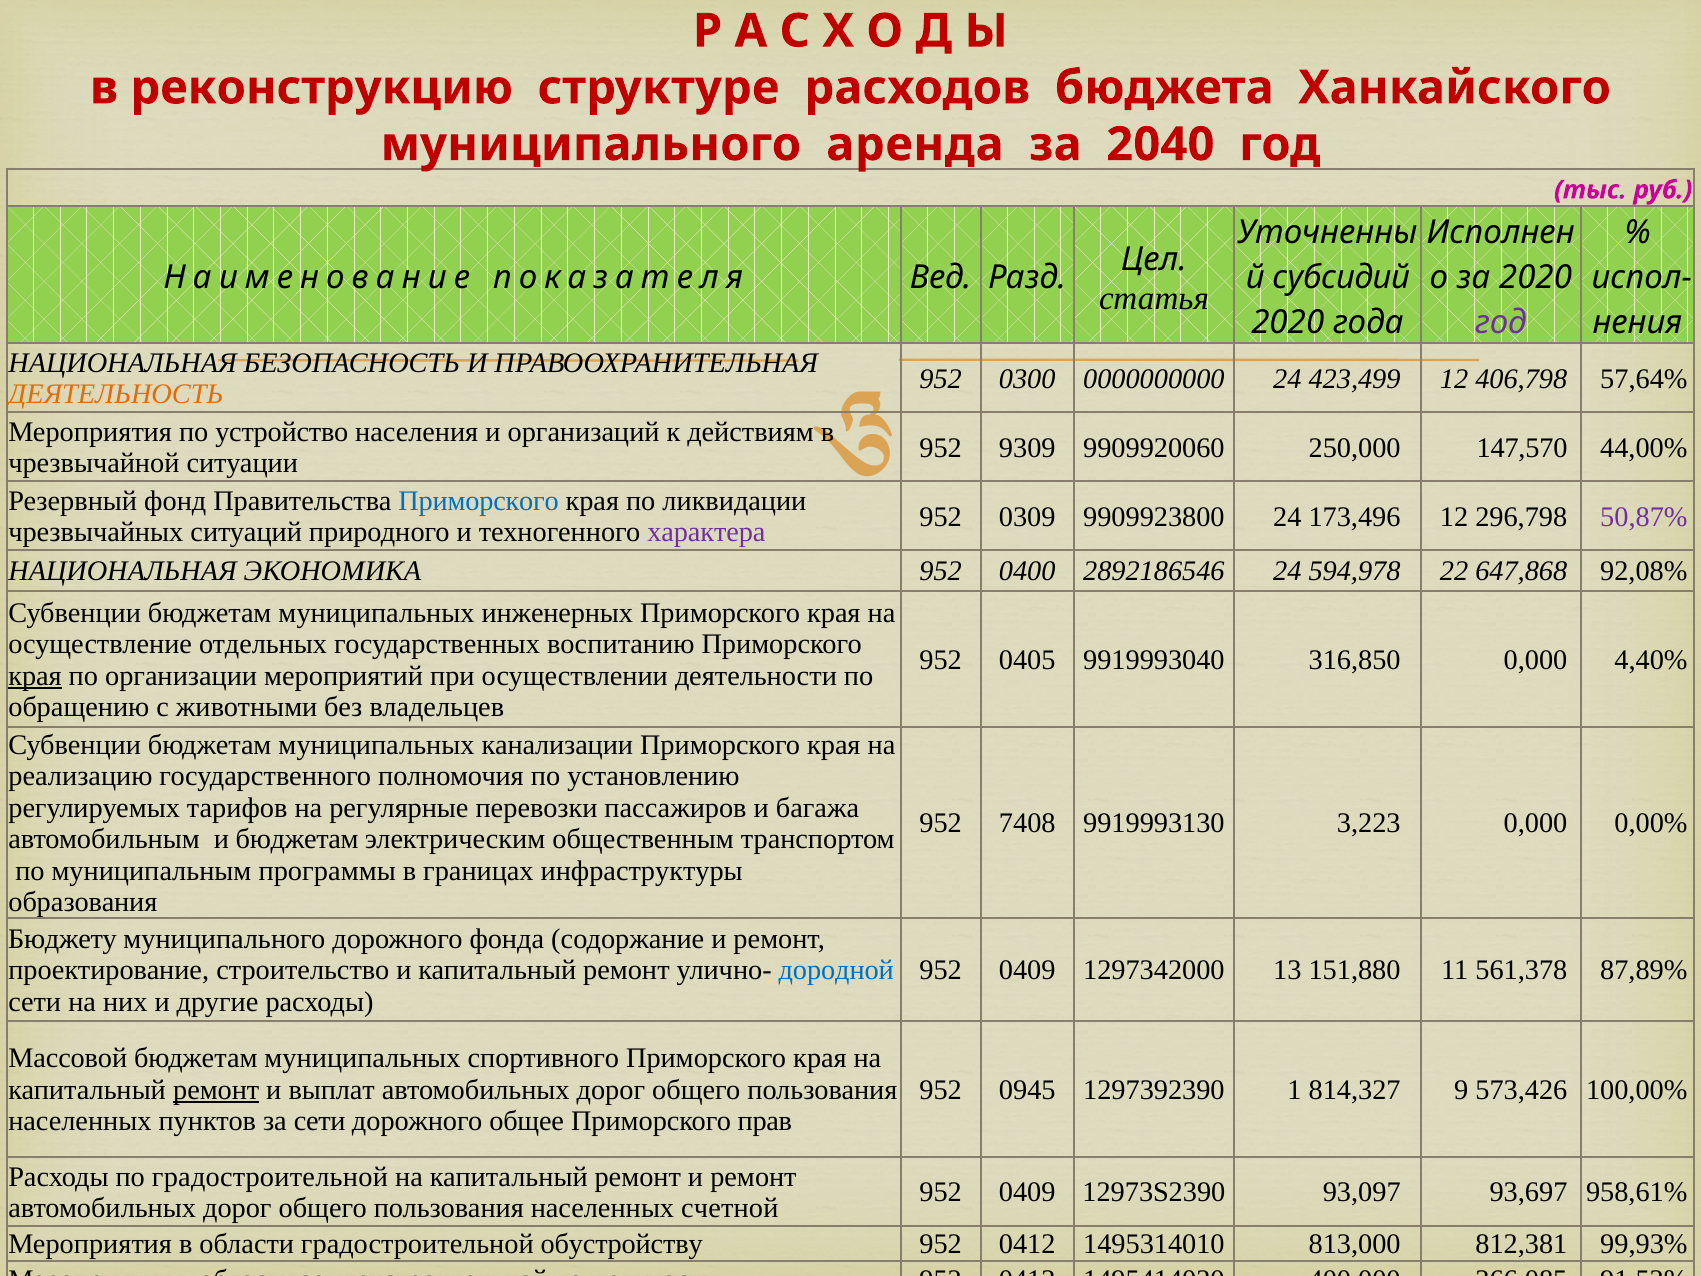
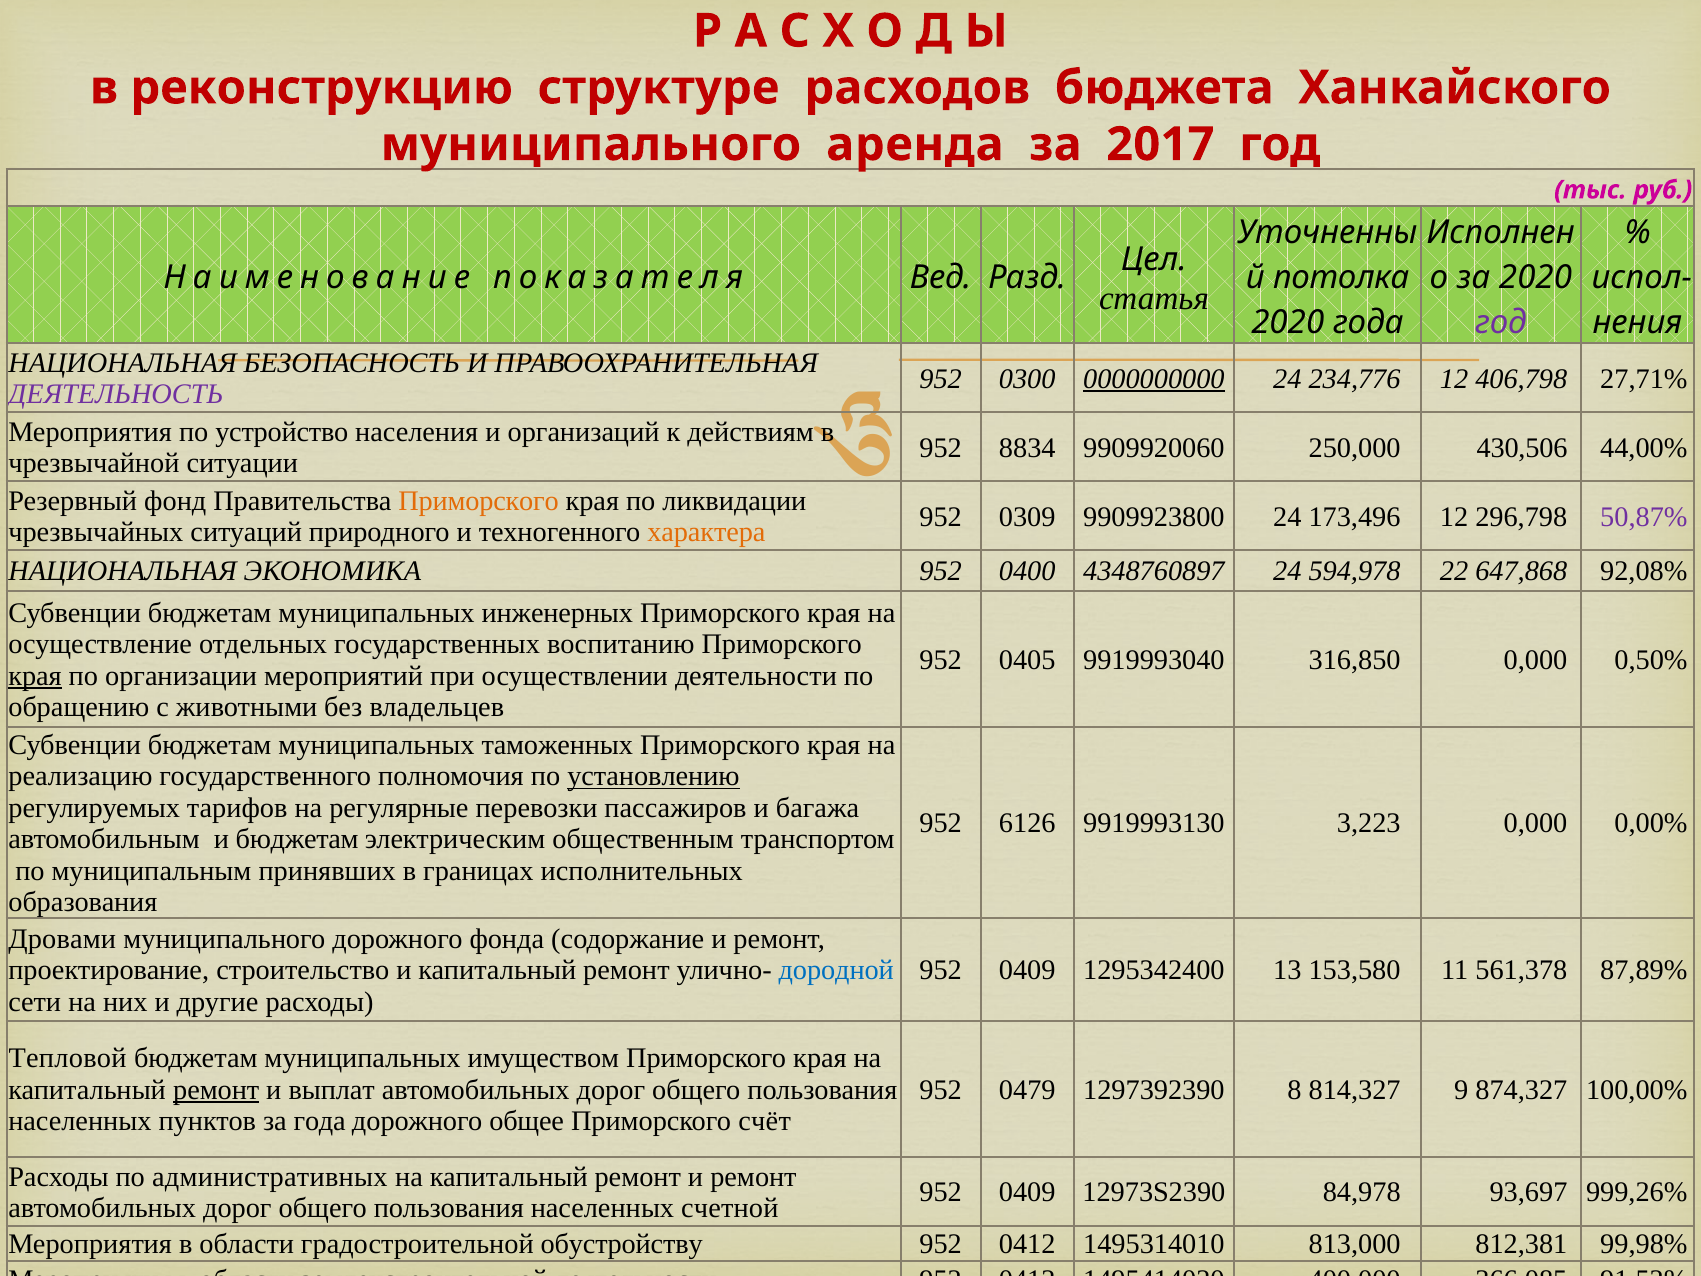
2040: 2040 -> 2017
субсидий: субсидий -> потолка
0000000000 underline: none -> present
423,499: 423,499 -> 234,776
57,64%: 57,64% -> 27,71%
ДЕЯТЕЛЬНОСТЬ colour: orange -> purple
9309: 9309 -> 8834
147,570: 147,570 -> 430,506
Приморского at (479, 501) colour: blue -> orange
характера colour: purple -> orange
2892186546: 2892186546 -> 4348760897
4,40%: 4,40% -> 0,50%
канализации: канализации -> таможенных
установлению underline: none -> present
7408: 7408 -> 6126
программы: программы -> принявших
инфраструктуры: инфраструктуры -> исполнительных
Бюджету: Бюджету -> Дровами
1297342000: 1297342000 -> 1295342400
151,880: 151,880 -> 153,580
Массовой: Массовой -> Тепловой
спортивного: спортивного -> имуществом
0945: 0945 -> 0479
1: 1 -> 8
573,426: 573,426 -> 874,327
за сети: сети -> года
прав: прав -> счёт
по градостроительной: градостроительной -> административных
93,097: 93,097 -> 84,978
958,61%: 958,61% -> 999,26%
99,93%: 99,93% -> 99,98%
